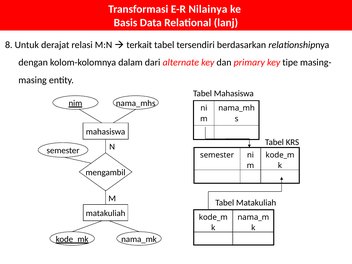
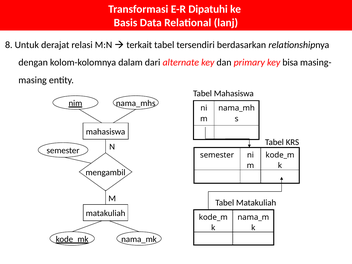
Nilainya: Nilainya -> Dipatuhi
tipe: tipe -> bisa
